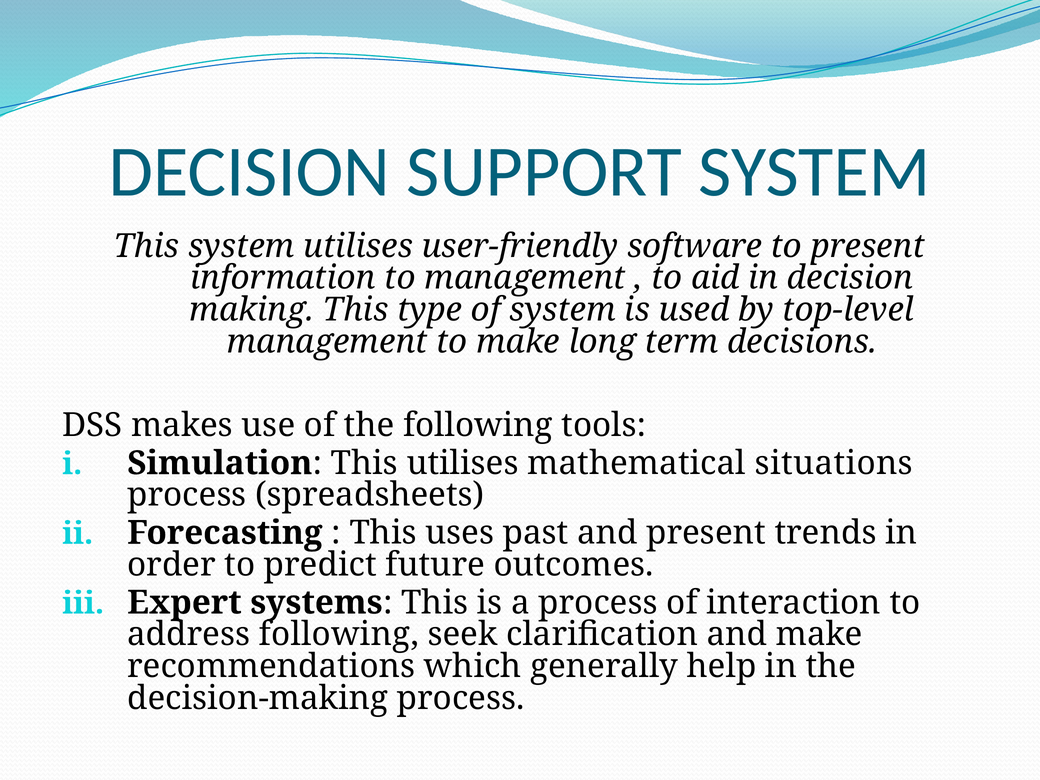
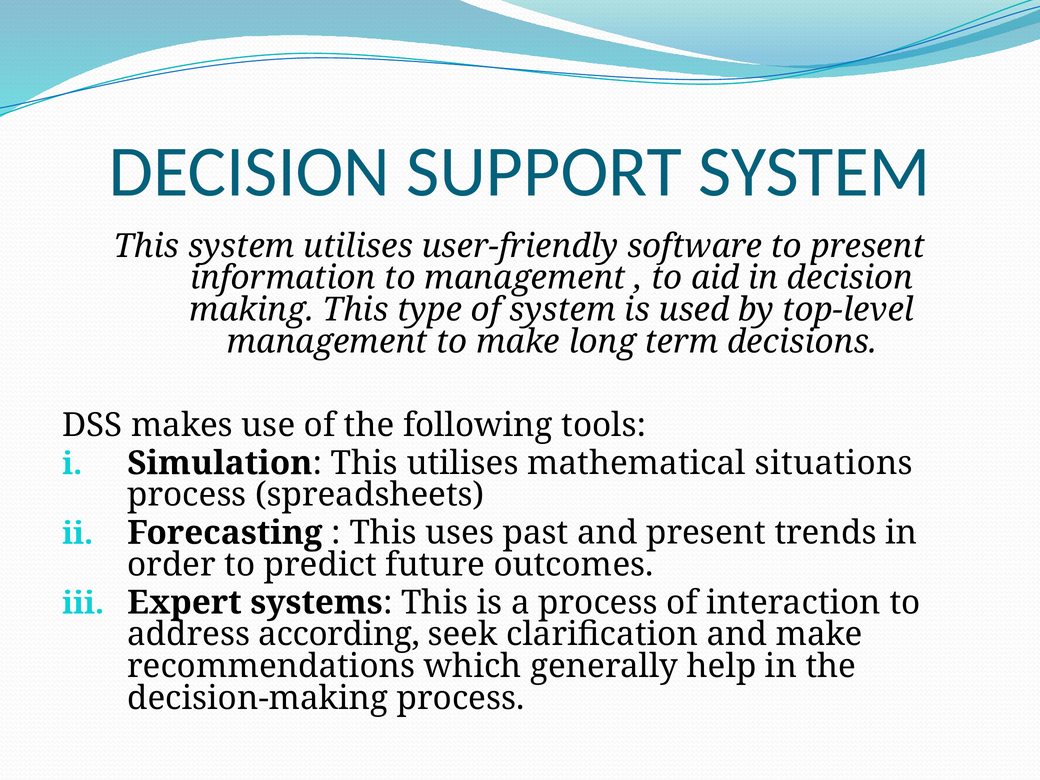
address following: following -> according
